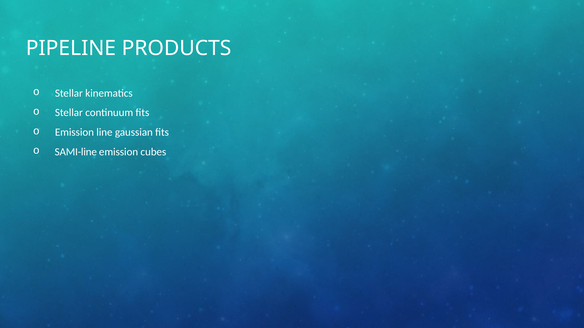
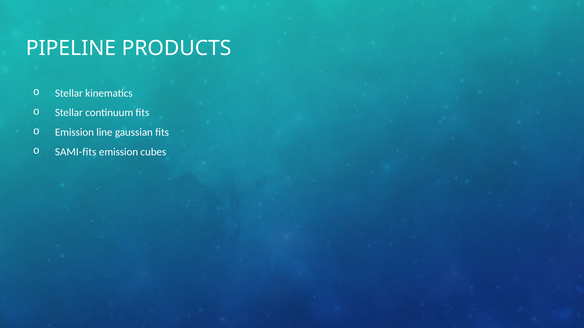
SAMI-line: SAMI-line -> SAMI-fits
